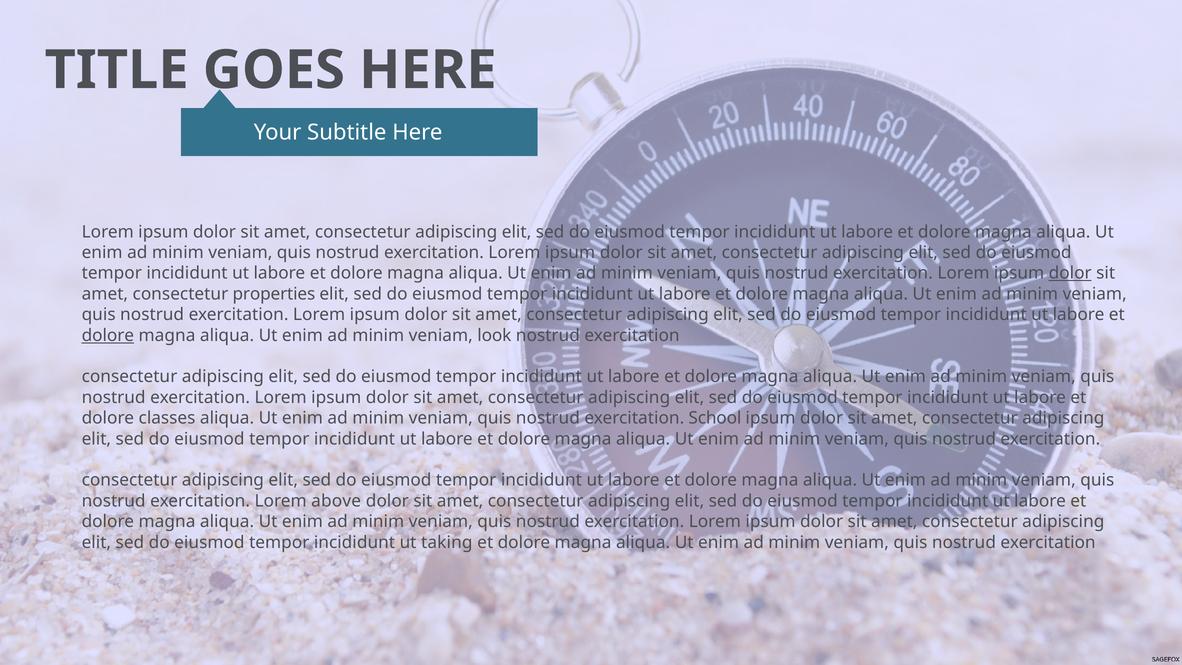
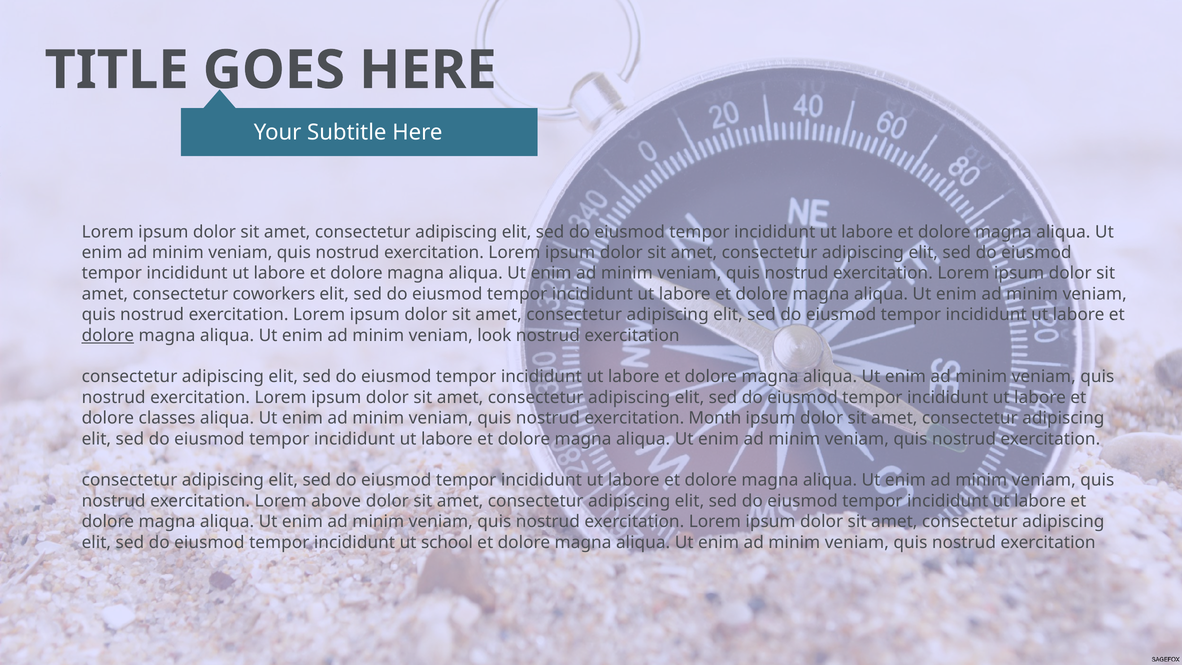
dolor at (1070, 273) underline: present -> none
properties: properties -> coworkers
School: School -> Month
taking: taking -> school
